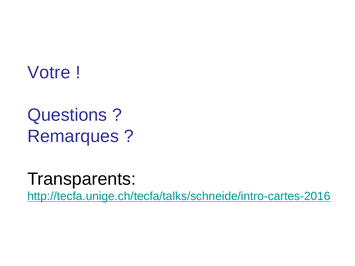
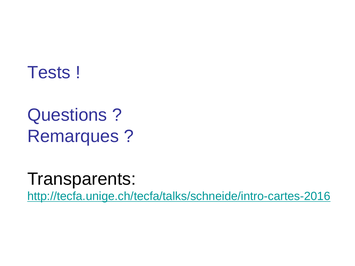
Votre: Votre -> Tests
